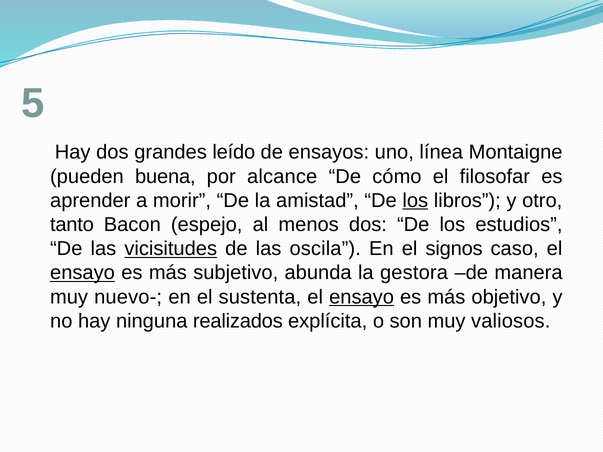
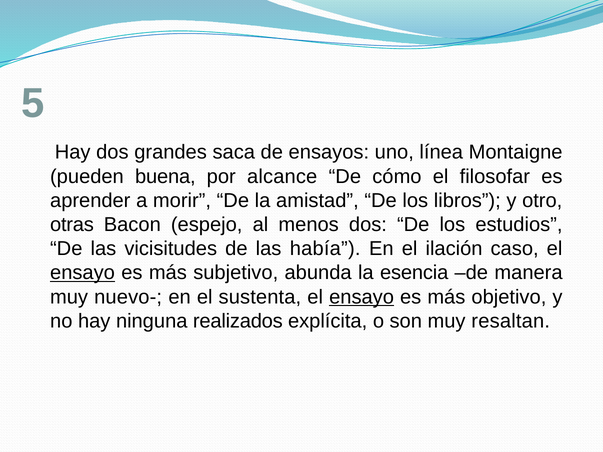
leído: leído -> saca
los at (415, 201) underline: present -> none
tanto: tanto -> otras
vicisitudes underline: present -> none
oscila: oscila -> había
signos: signos -> ilación
gestora: gestora -> esencia
valiosos: valiosos -> resaltan
